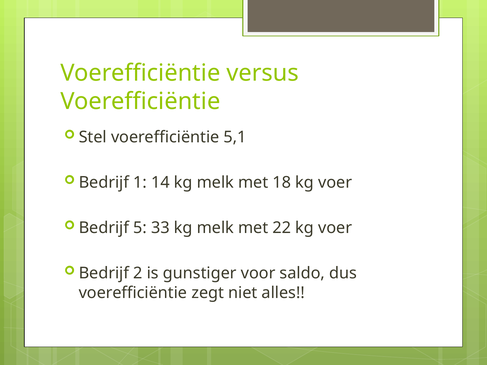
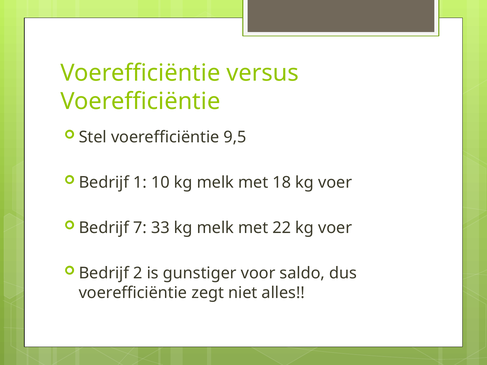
5,1: 5,1 -> 9,5
14: 14 -> 10
5: 5 -> 7
